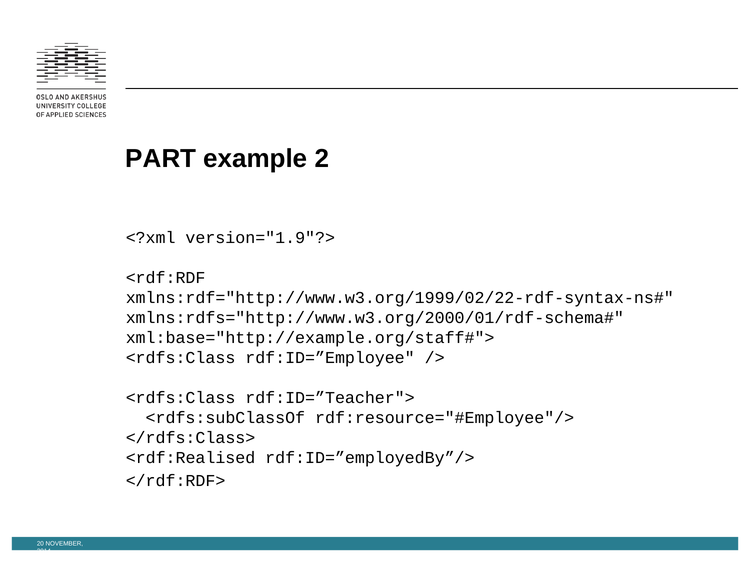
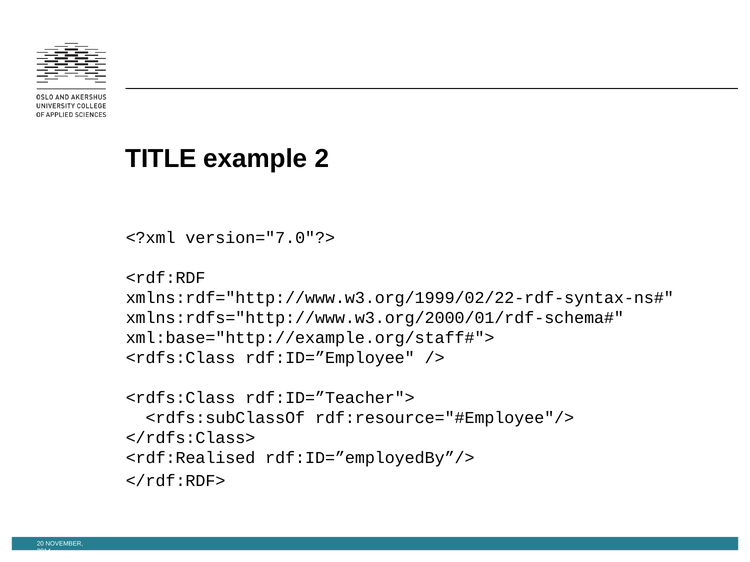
PART: PART -> TITLE
version="1.9"?>: version="1.9"?> -> version="7.0"?>
